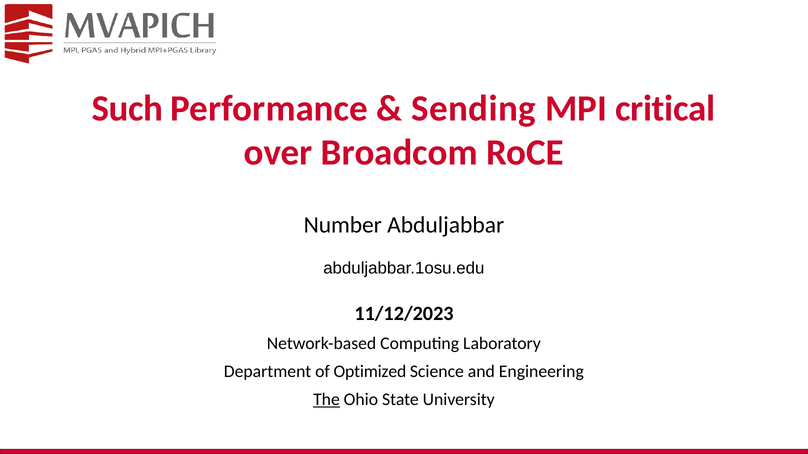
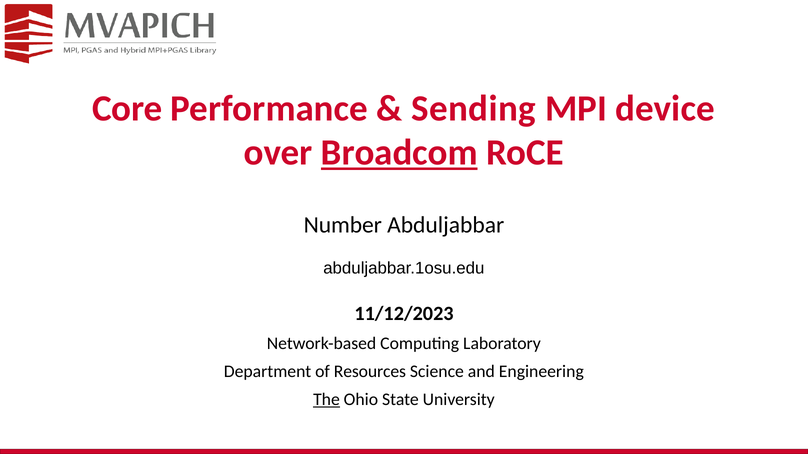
Such: Such -> Core
critical: critical -> device
Broadcom underline: none -> present
Optimized: Optimized -> Resources
